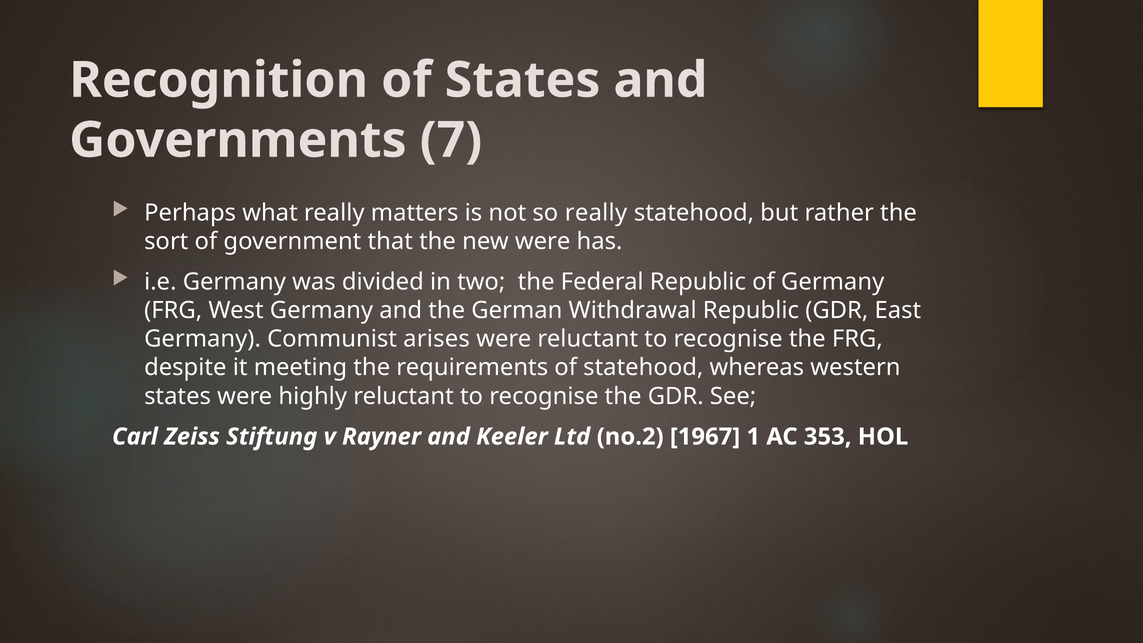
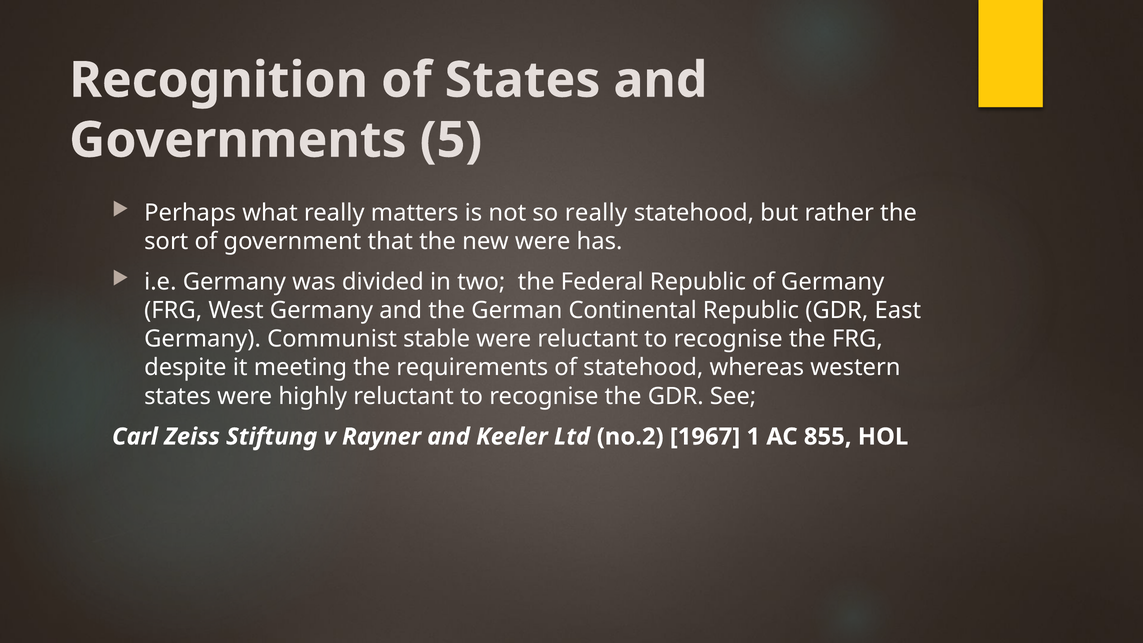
7: 7 -> 5
Withdrawal: Withdrawal -> Continental
arises: arises -> stable
353: 353 -> 855
